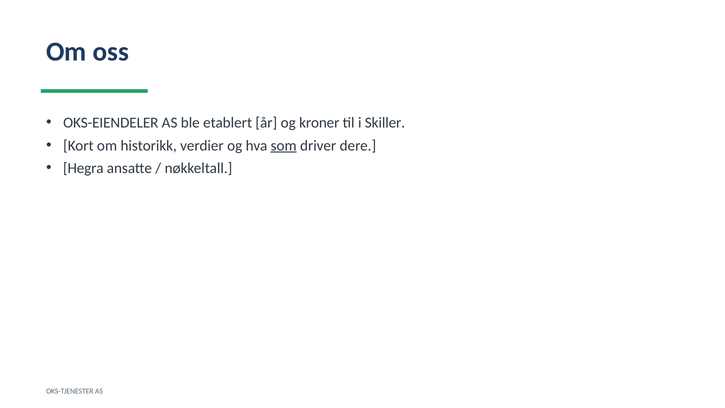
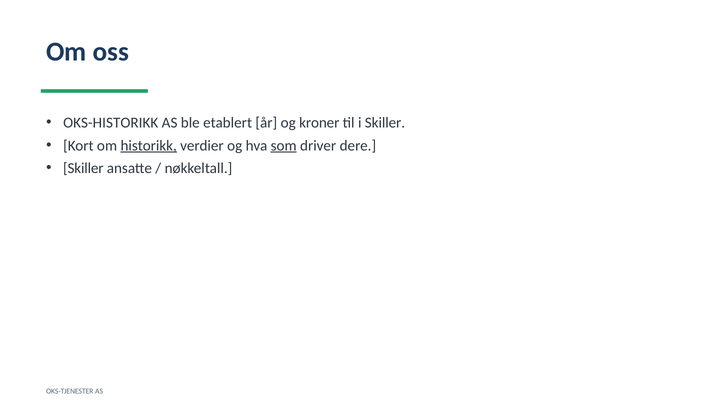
OKS-EIENDELER: OKS-EIENDELER -> OKS-HISTORIKK
historikk underline: none -> present
Hegra at (83, 168): Hegra -> Skiller
